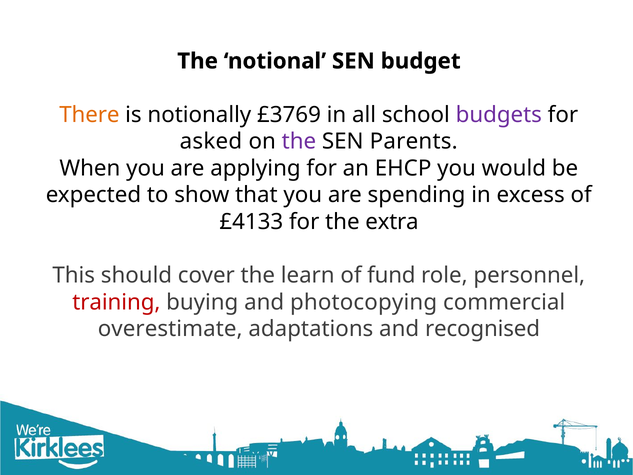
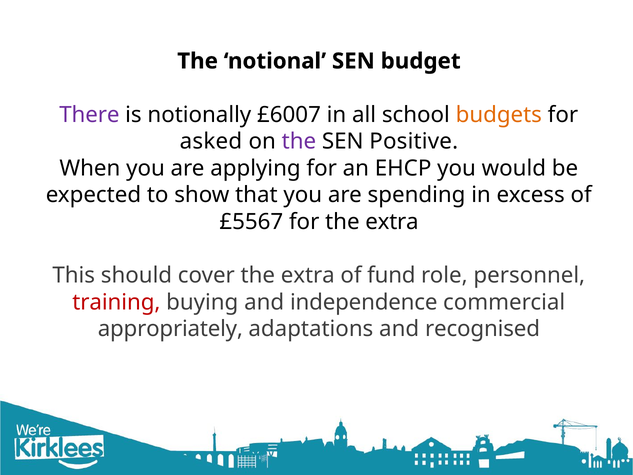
There colour: orange -> purple
£3769: £3769 -> £6007
budgets colour: purple -> orange
Parents: Parents -> Positive
£4133: £4133 -> £5567
cover the learn: learn -> extra
photocopying: photocopying -> independence
overestimate: overestimate -> appropriately
